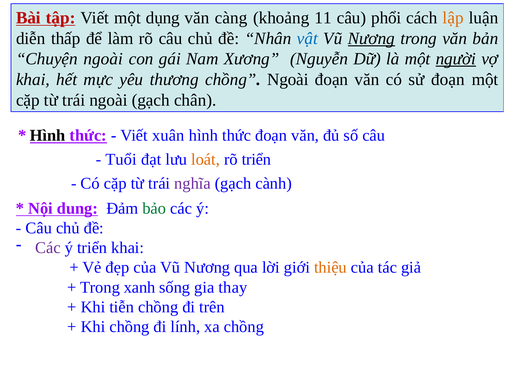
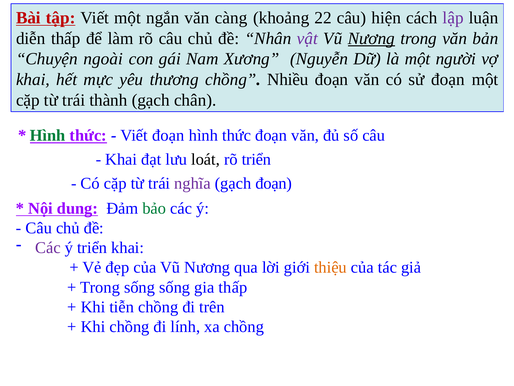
dụng: dụng -> ngắn
11: 11 -> 22
phổi: phổi -> hiện
lập colour: orange -> purple
vật colour: blue -> purple
người underline: present -> none
chồng Ngoài: Ngoài -> Nhiều
trái ngoài: ngoài -> thành
Hình at (48, 135) colour: black -> green
Viết xuân: xuân -> đoạn
Tuổi at (121, 159): Tuổi -> Khai
loát colour: orange -> black
gạch cành: cành -> đoạn
Trong xanh: xanh -> sống
gia thay: thay -> thấp
